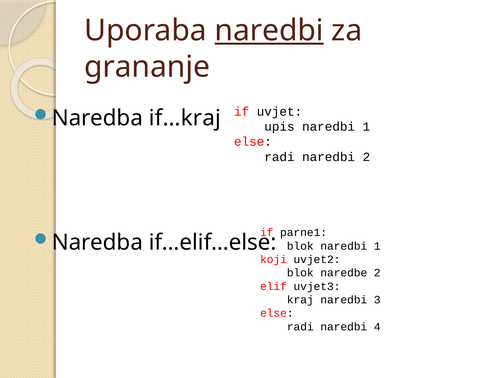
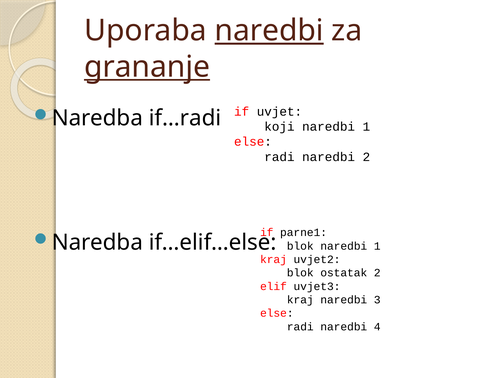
grananje underline: none -> present
if…kraj: if…kraj -> if…radi
upis: upis -> koji
koji at (273, 259): koji -> kraj
naredbe: naredbe -> ostatak
